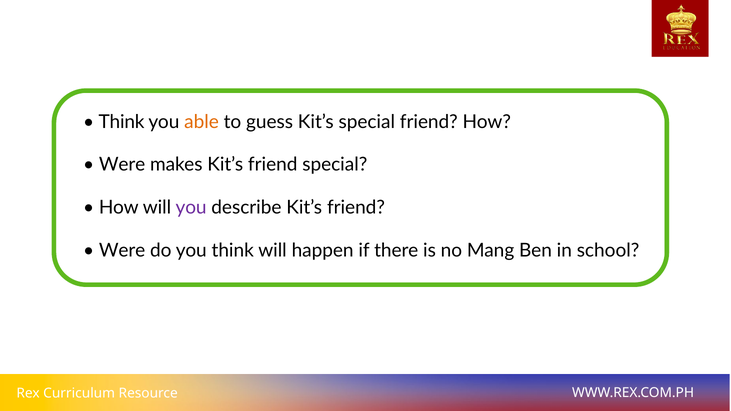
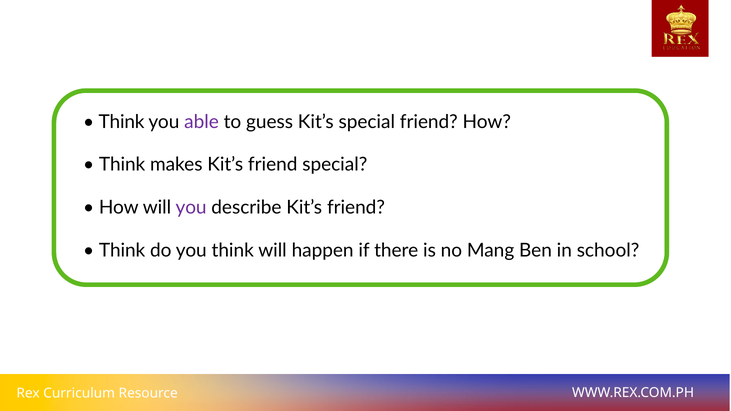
able colour: orange -> purple
Were at (122, 165): Were -> Think
Were at (122, 251): Were -> Think
